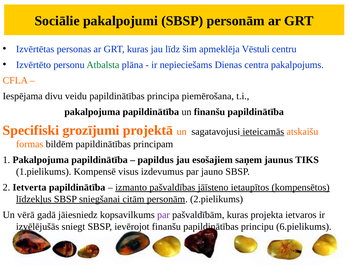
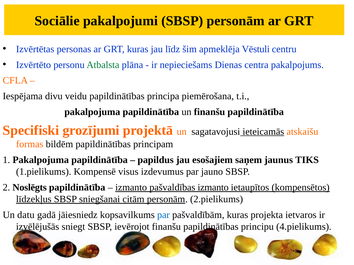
Ietverta: Ietverta -> Noslēgts
pašvaldības jāīsteno: jāīsteno -> izmanto
vērā: vērā -> datu
par at (163, 215) colour: purple -> blue
6.pielikums: 6.pielikums -> 4.pielikums
